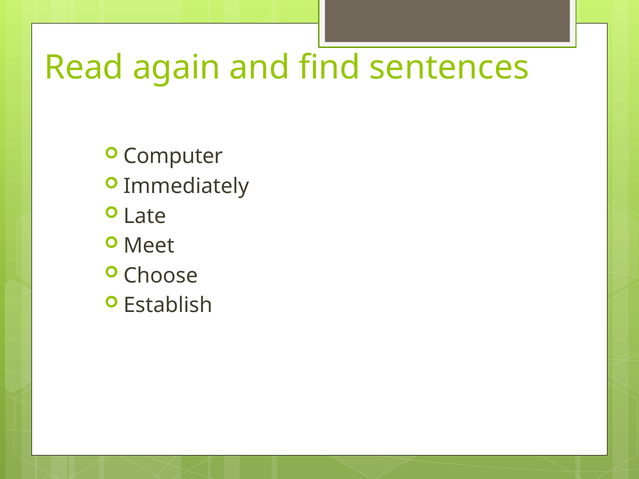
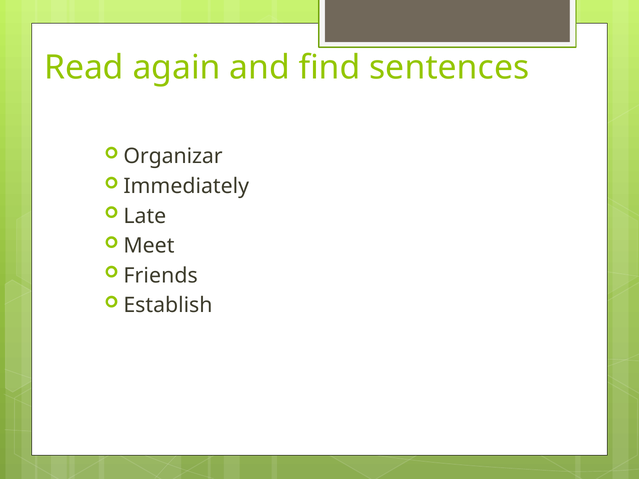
Computer: Computer -> Organizar
Choose: Choose -> Friends
